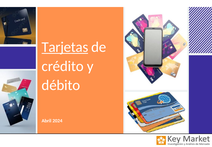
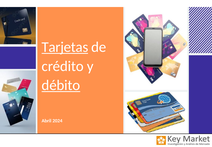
débito underline: none -> present
